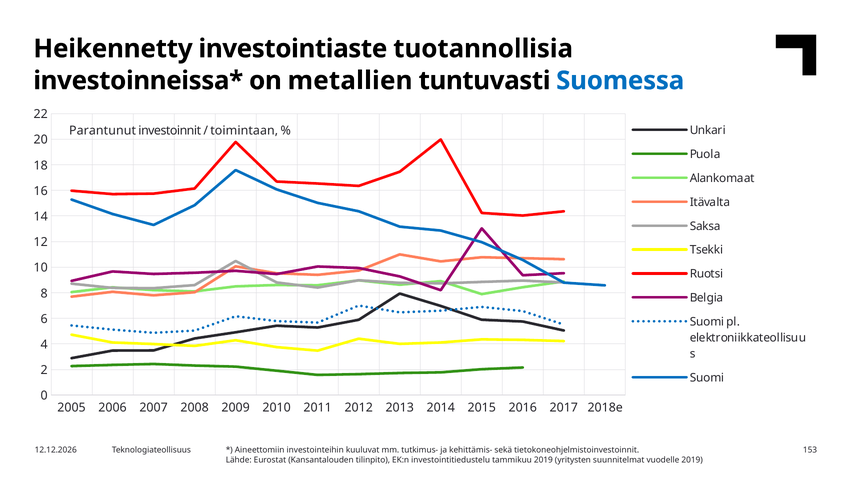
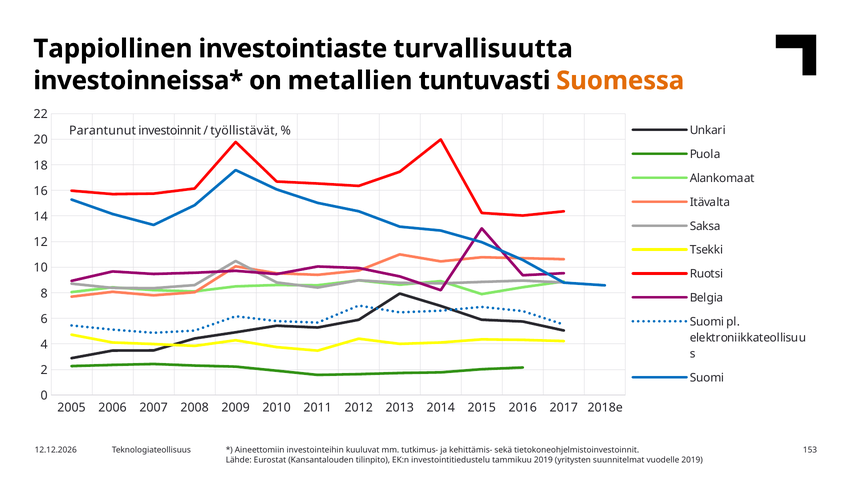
Heikennetty: Heikennetty -> Tappiollinen
tuotannollisia: tuotannollisia -> turvallisuutta
Suomessa colour: blue -> orange
toimintaan: toimintaan -> työllistävät
